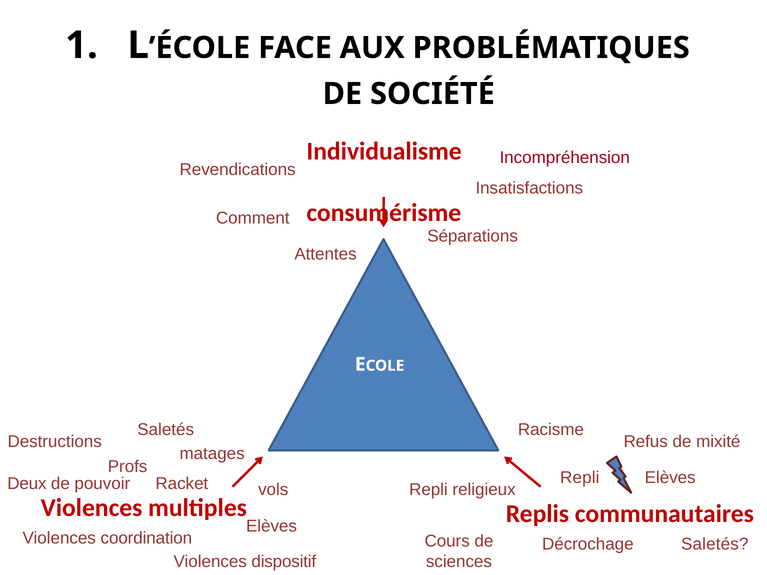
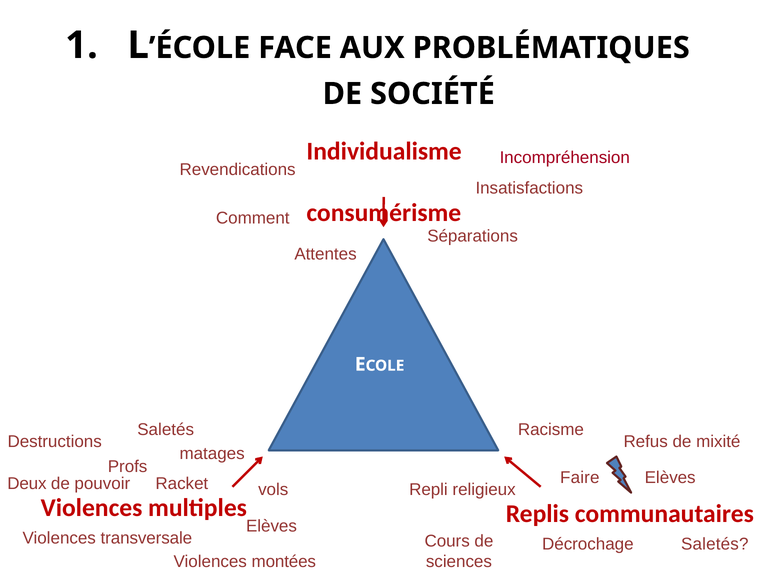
Repli at (580, 478): Repli -> Faire
coordination: coordination -> transversale
dispositif: dispositif -> montées
